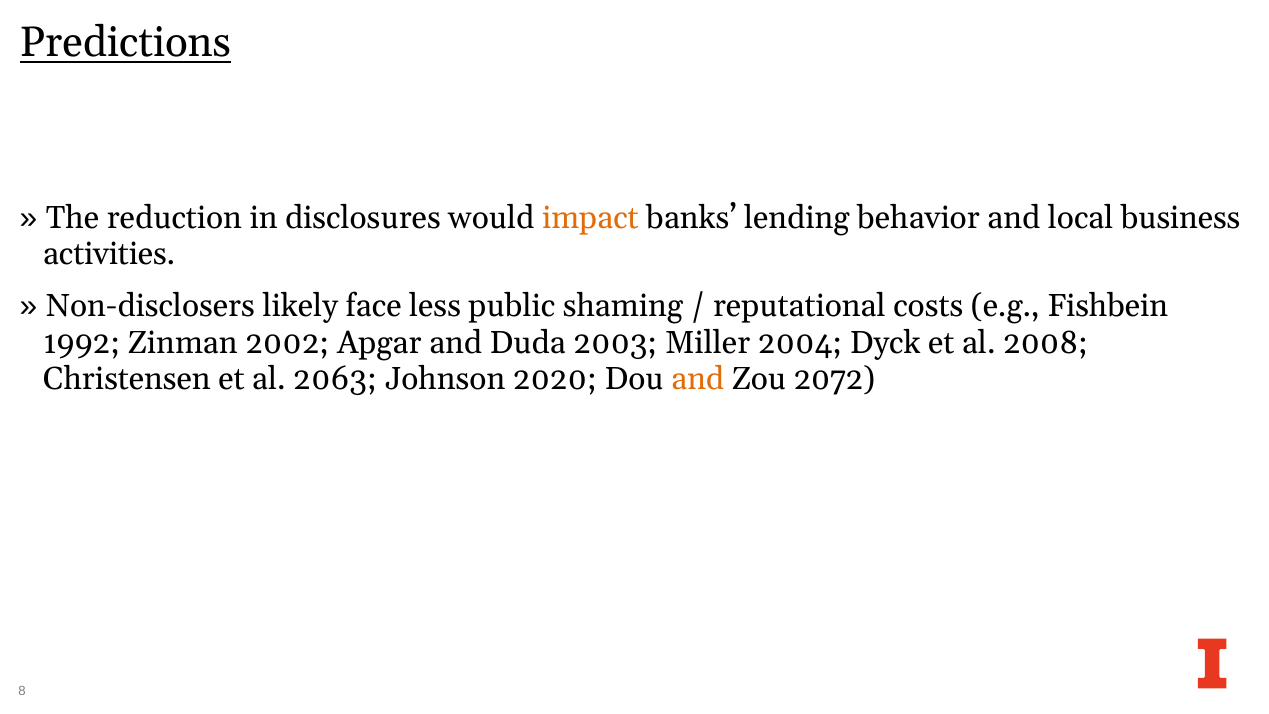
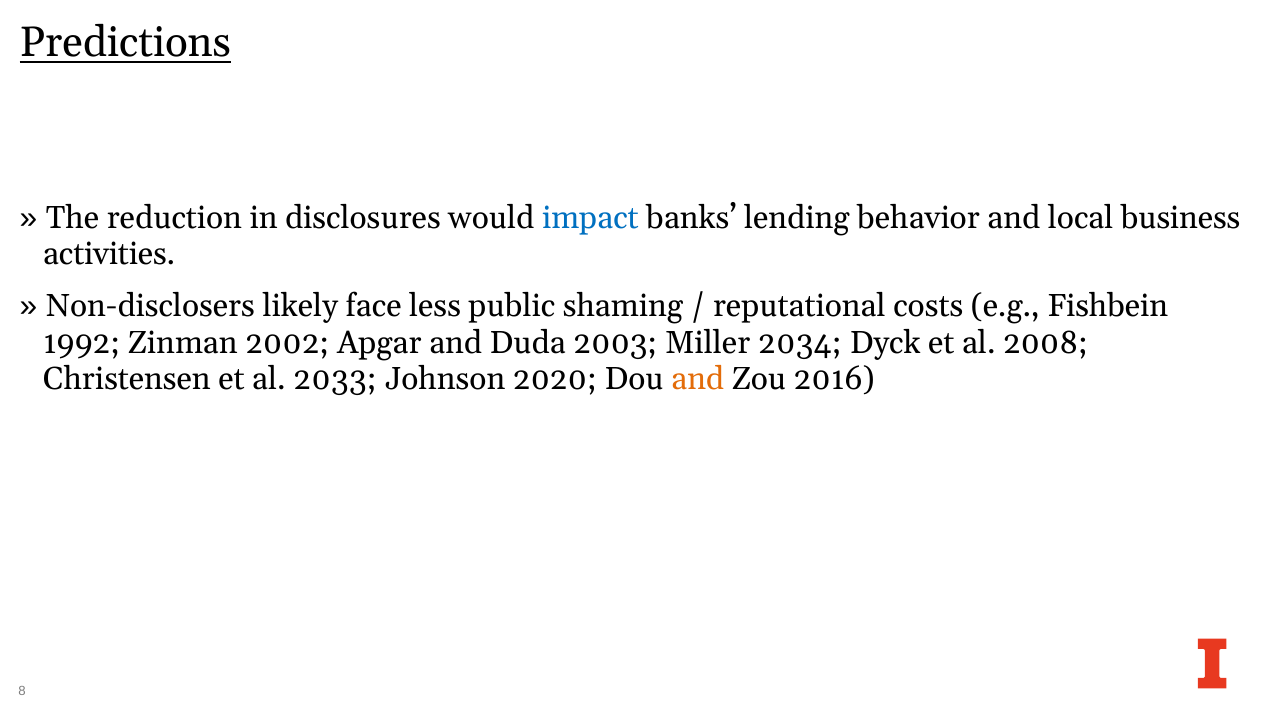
impact colour: orange -> blue
2004: 2004 -> 2034
2063: 2063 -> 2033
2072: 2072 -> 2016
